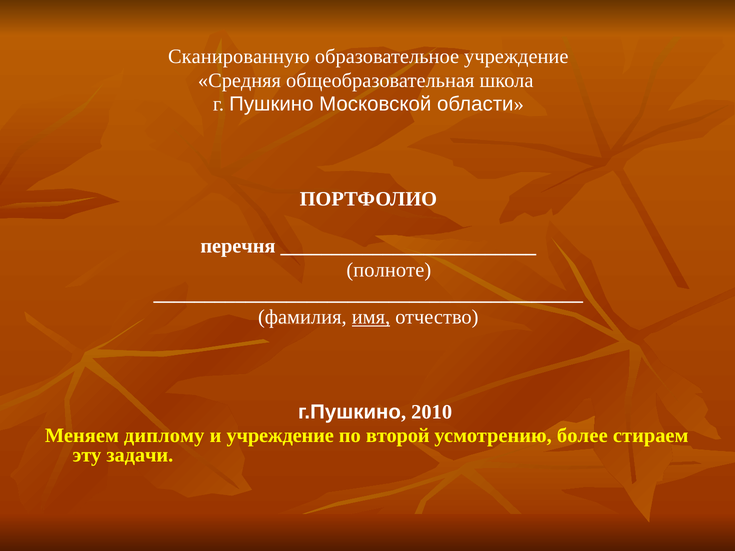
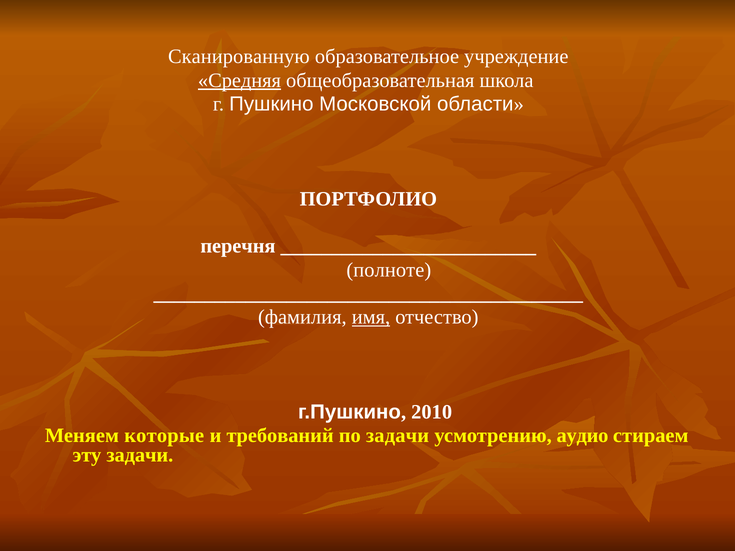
Средняя underline: none -> present
диплому: диплому -> которые
и учреждение: учреждение -> требований
по второй: второй -> задачи
более: более -> аудио
